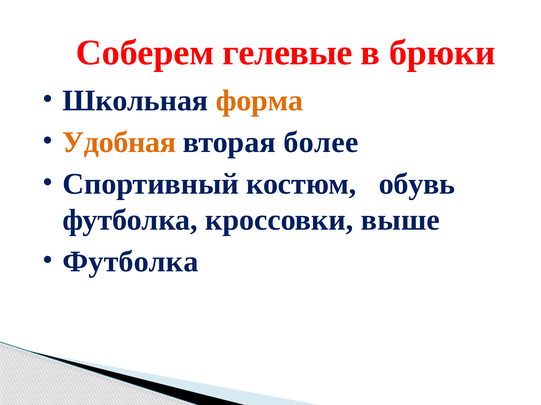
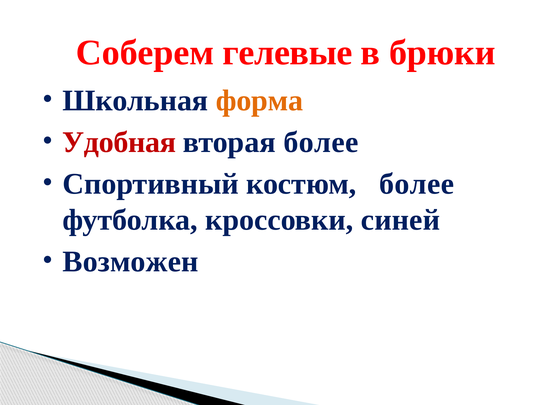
Удобная colour: orange -> red
костюм обувь: обувь -> более
выше: выше -> синей
Футболка at (131, 262): Футболка -> Возможен
